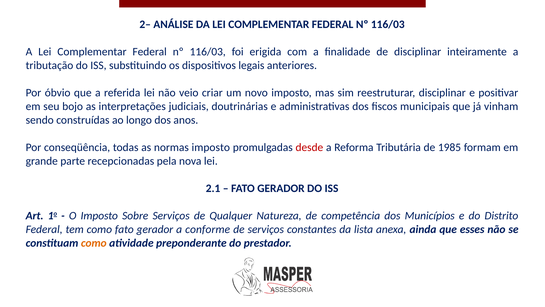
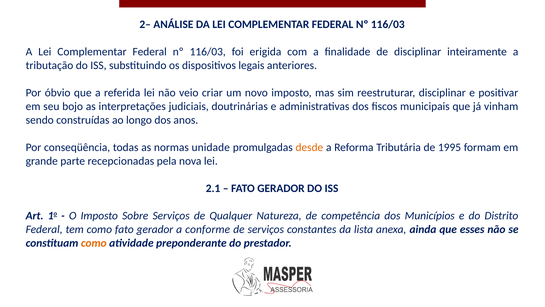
normas imposto: imposto -> unidade
desde colour: red -> orange
1985: 1985 -> 1995
